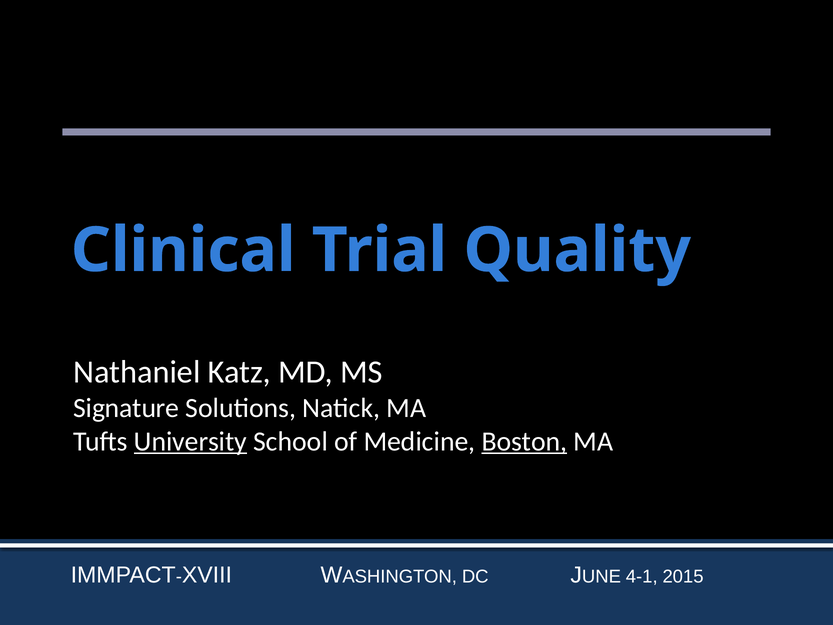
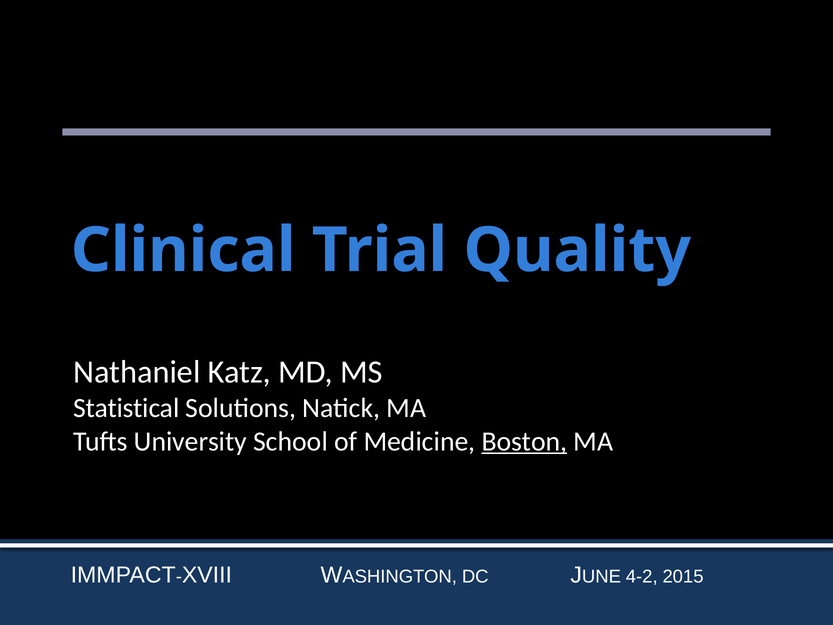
Signature: Signature -> Statistical
University underline: present -> none
4-1: 4-1 -> 4-2
